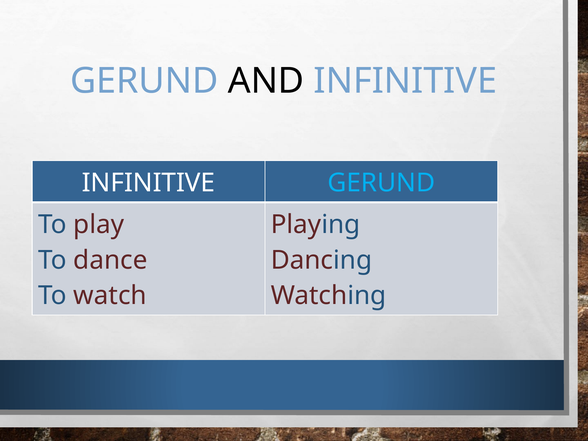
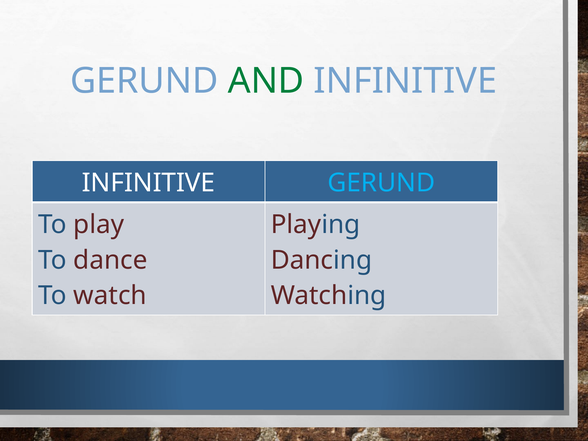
AND colour: black -> green
